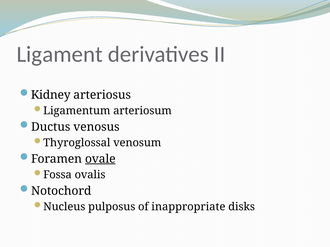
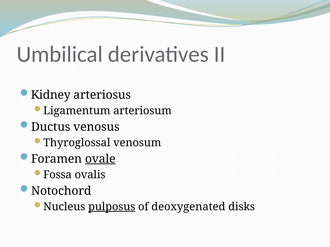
Ligament: Ligament -> Umbilical
pulposus underline: none -> present
inappropriate: inappropriate -> deoxygenated
